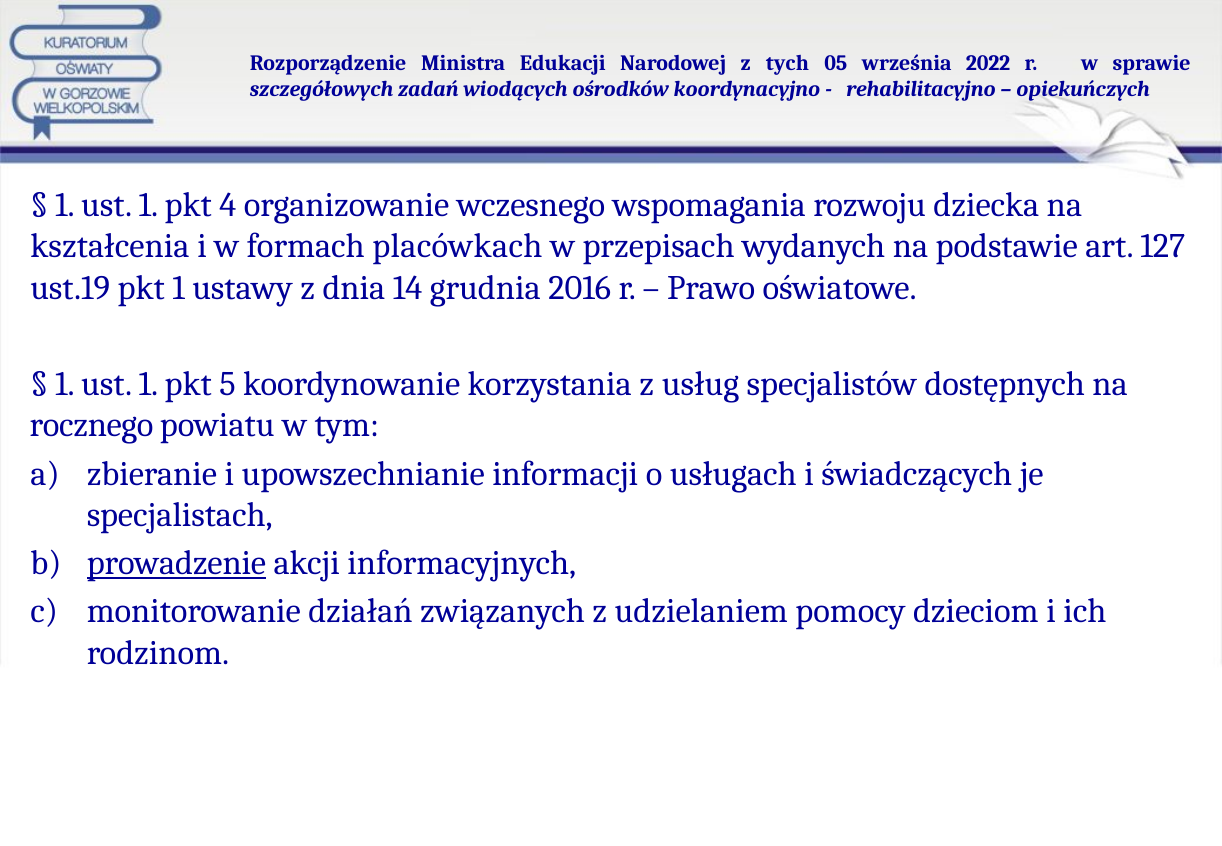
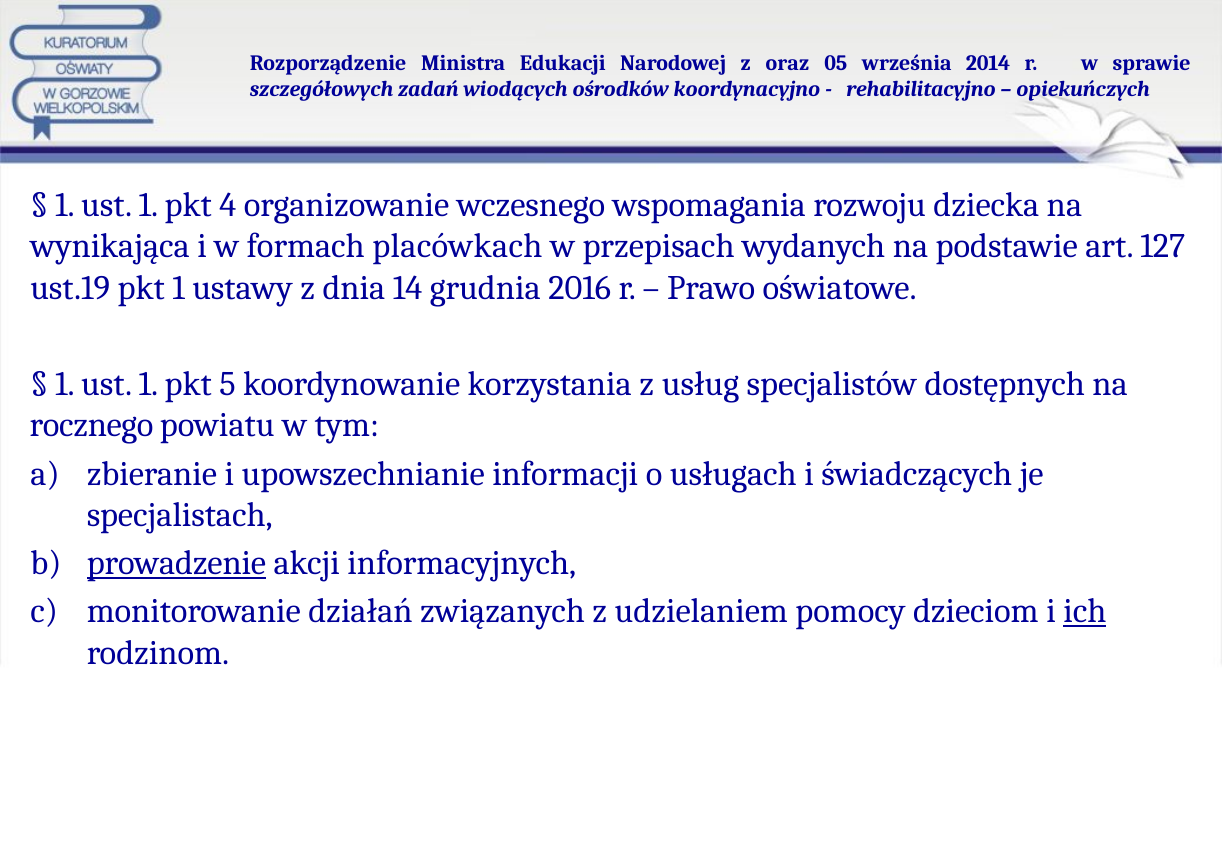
tych: tych -> oraz
2022: 2022 -> 2014
kształcenia: kształcenia -> wynikająca
ich underline: none -> present
